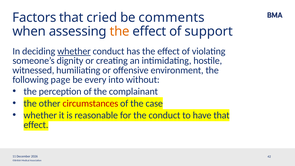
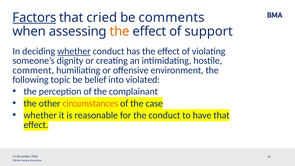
Factors underline: none -> present
witnessed: witnessed -> comment
page: page -> topic
every: every -> belief
without: without -> violated
circumstances colour: red -> orange
